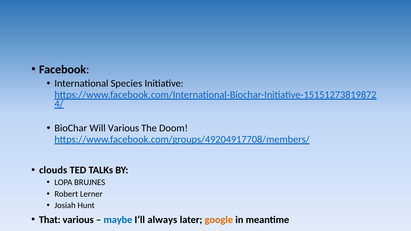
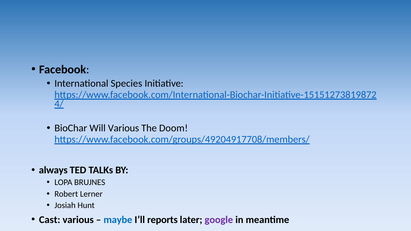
clouds: clouds -> always
That: That -> Cast
always: always -> reports
google colour: orange -> purple
